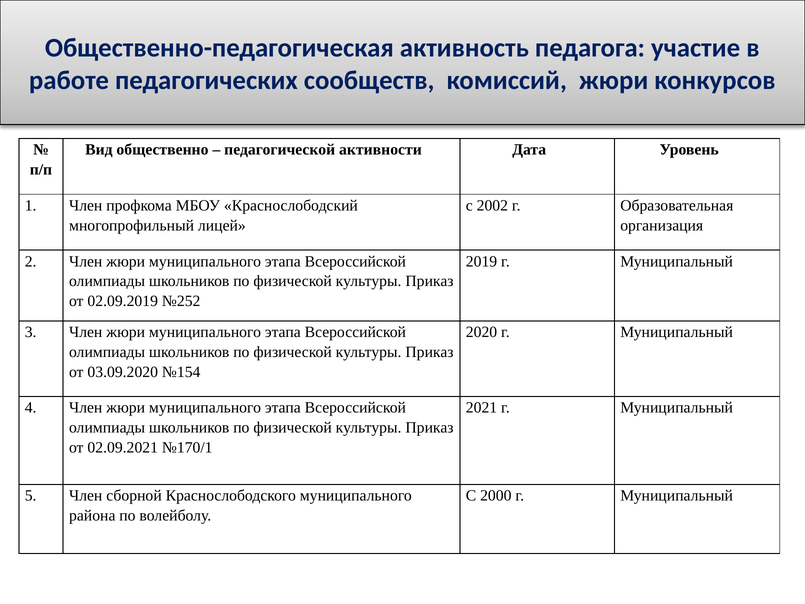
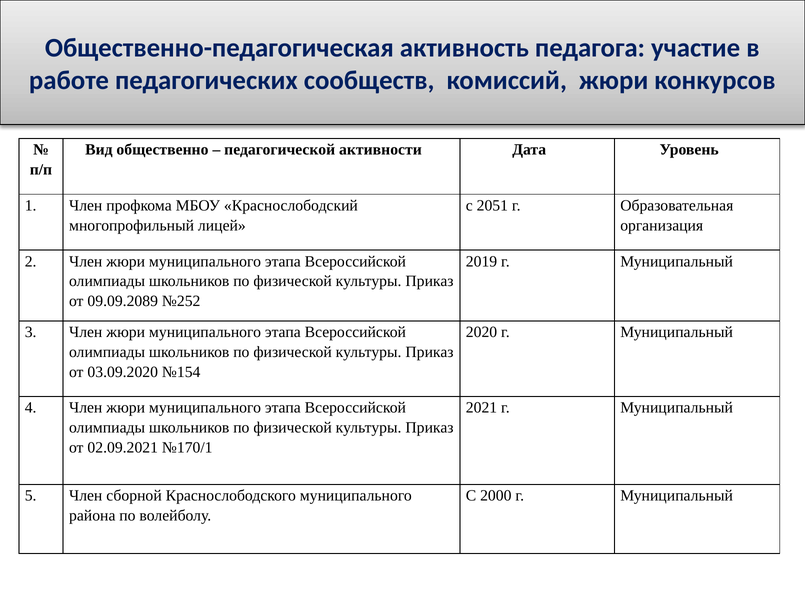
2002: 2002 -> 2051
02.09.2019: 02.09.2019 -> 09.09.2089
